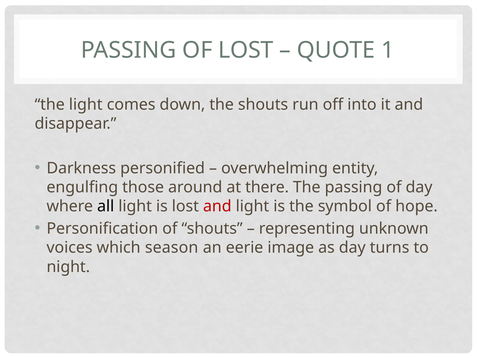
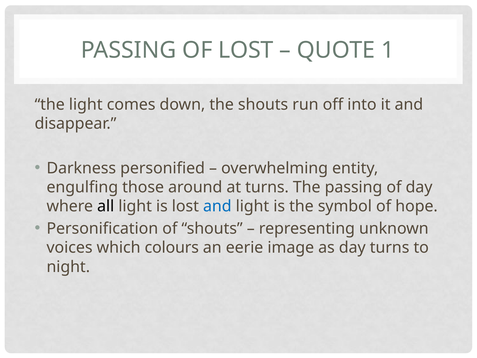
at there: there -> turns
and at (217, 206) colour: red -> blue
season: season -> colours
